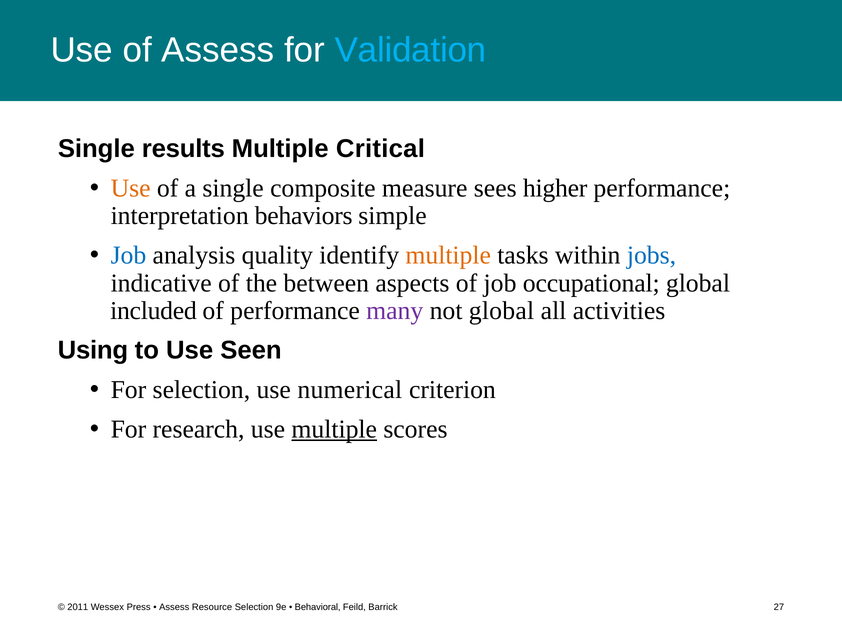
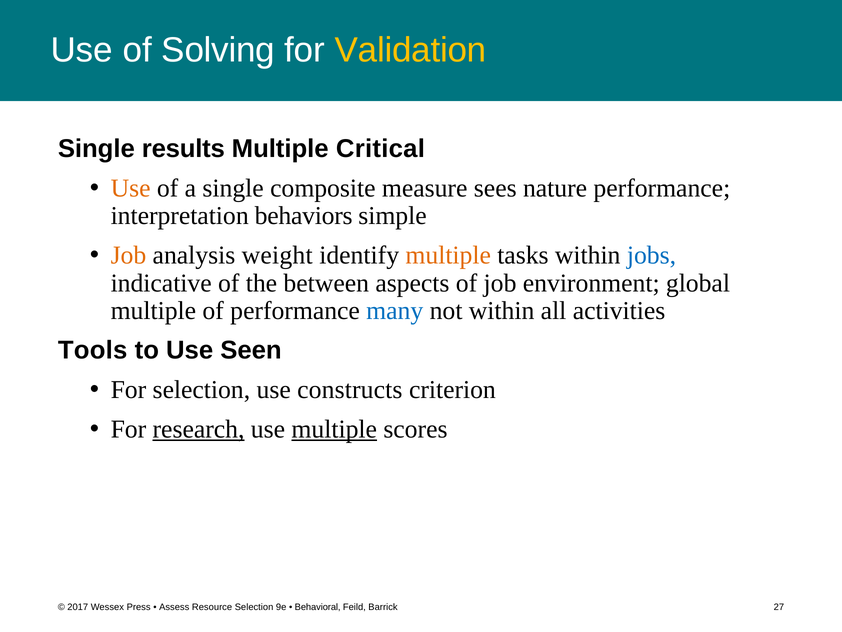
of Assess: Assess -> Solving
Validation colour: light blue -> yellow
higher: higher -> nature
Job at (128, 255) colour: blue -> orange
quality: quality -> weight
occupational: occupational -> environment
included at (153, 311): included -> multiple
many colour: purple -> blue
not global: global -> within
Using: Using -> Tools
numerical: numerical -> constructs
research underline: none -> present
2011: 2011 -> 2017
